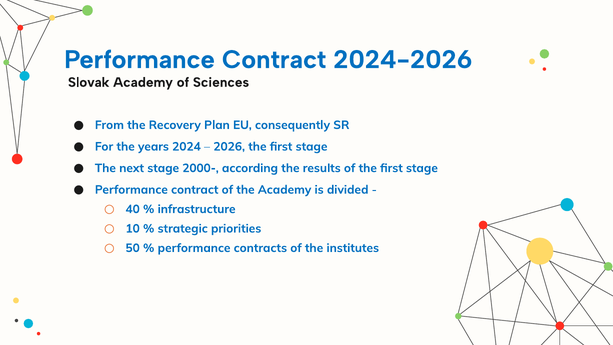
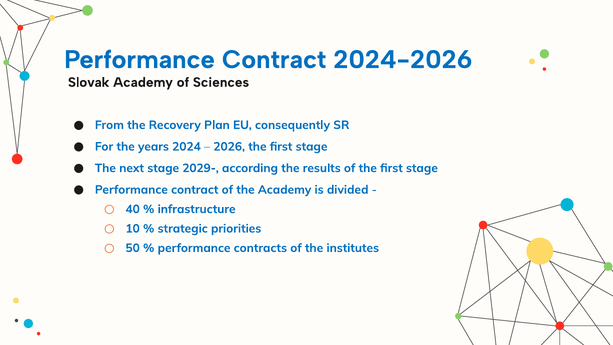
2000-: 2000- -> 2029-
